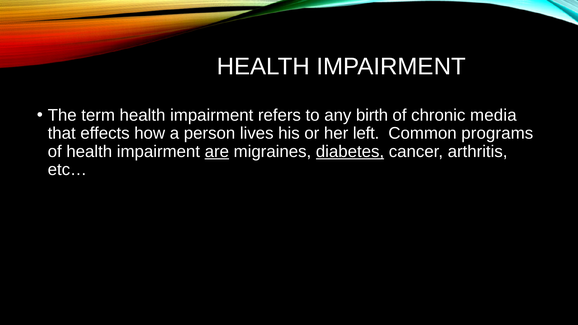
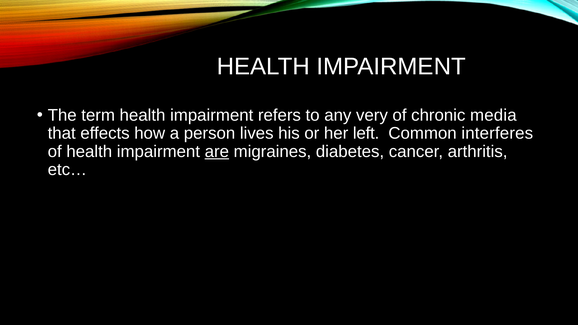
birth: birth -> very
programs: programs -> interferes
diabetes underline: present -> none
